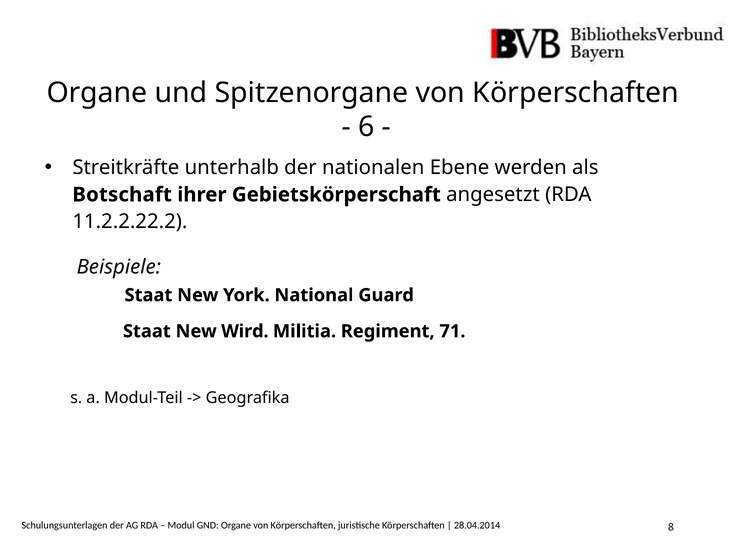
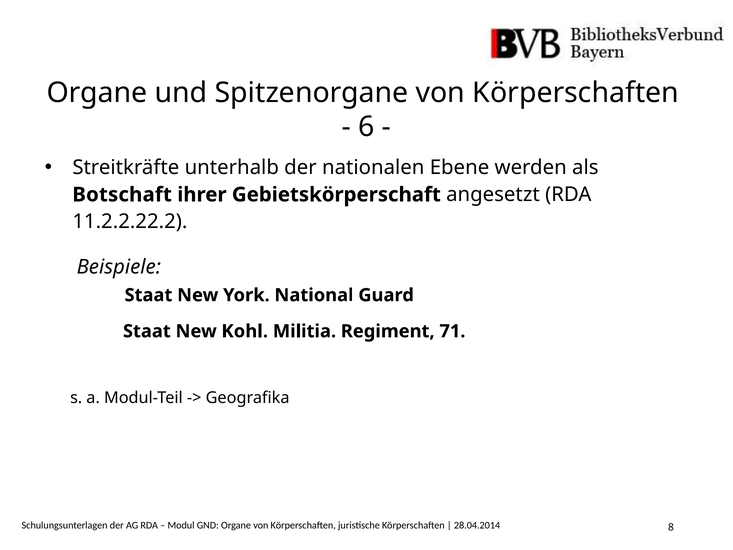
Wird: Wird -> Kohl
